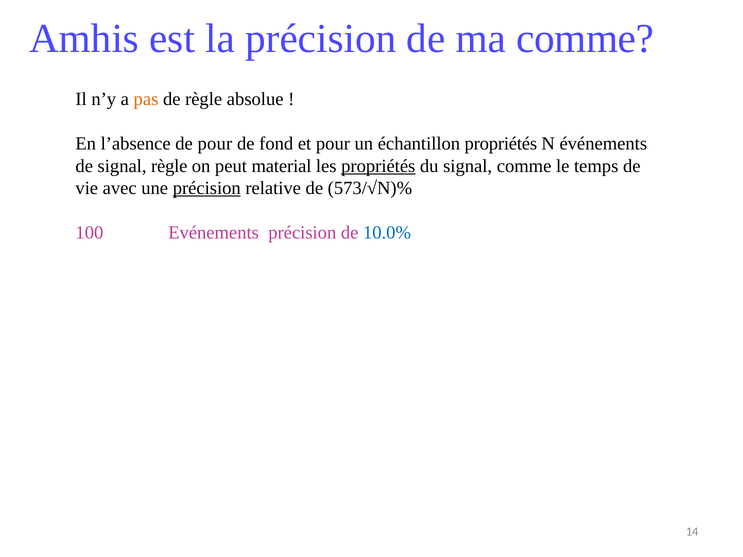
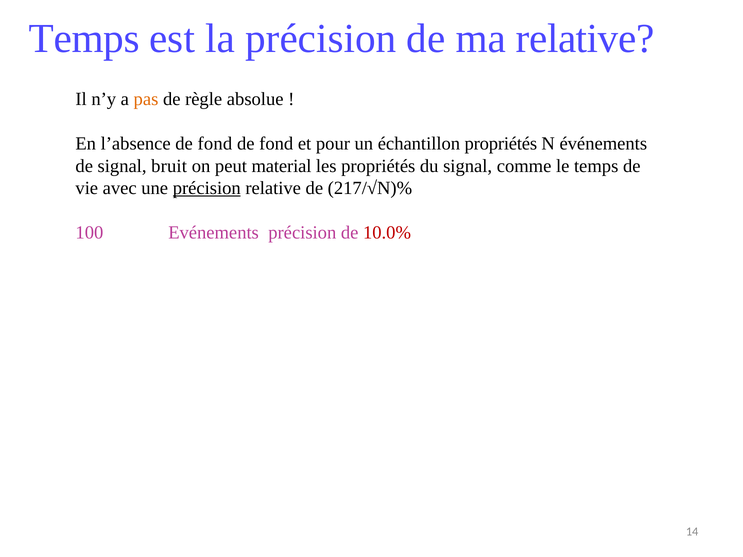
Amhis at (84, 39): Amhis -> Temps
ma comme: comme -> relative
l’absence de pour: pour -> fond
signal règle: règle -> bruit
propriétés at (378, 166) underline: present -> none
573/√N)%: 573/√N)% -> 217/√N)%
10.0% colour: blue -> red
